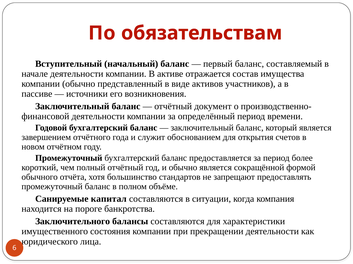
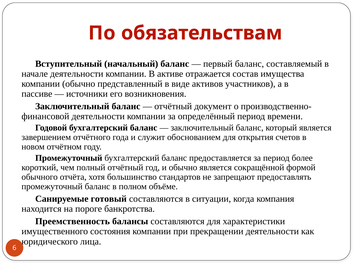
капитал: капитал -> готовый
Заключительного: Заключительного -> Преемственность
